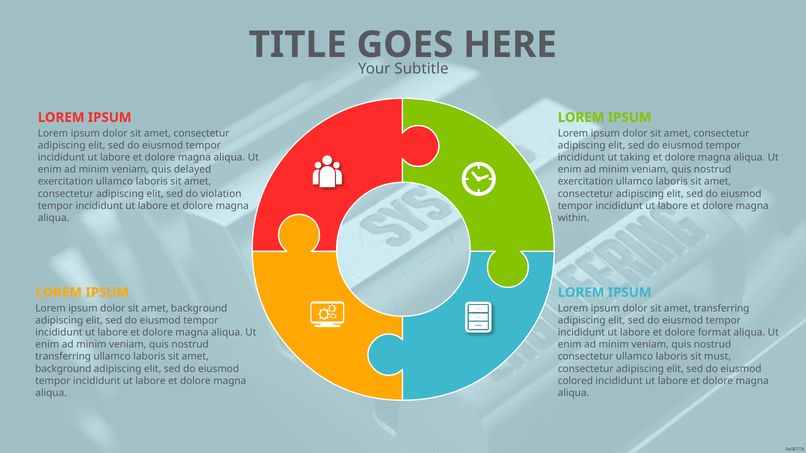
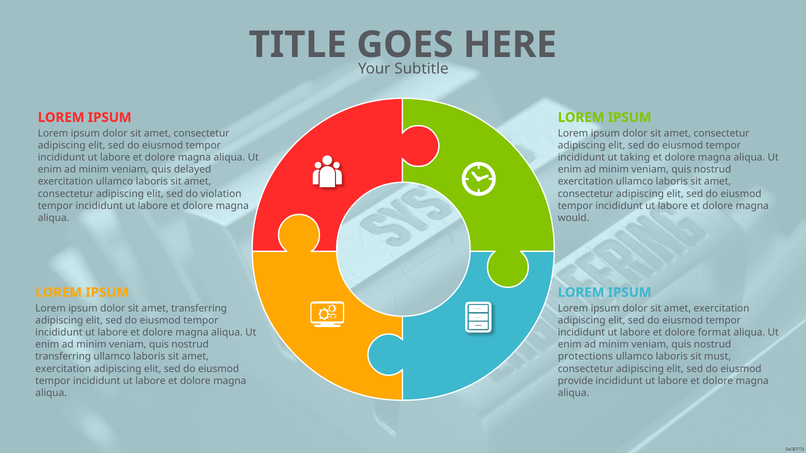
within: within -> would
dolor sit amet background: background -> transferring
dolor sit amet transferring: transferring -> exercitation
consectetur at (585, 357): consectetur -> protections
background at (63, 369): background -> exercitation
colored: colored -> provide
